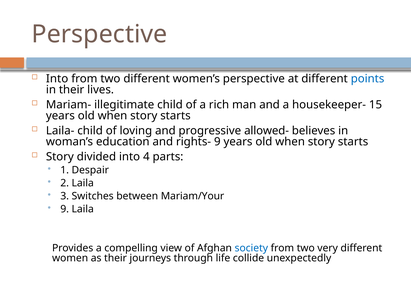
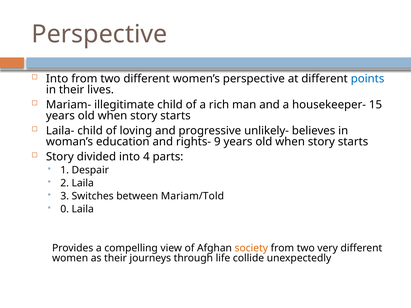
allowed-: allowed- -> unlikely-
Mariam/Your: Mariam/Your -> Mariam/Told
9 at (65, 209): 9 -> 0
society colour: blue -> orange
